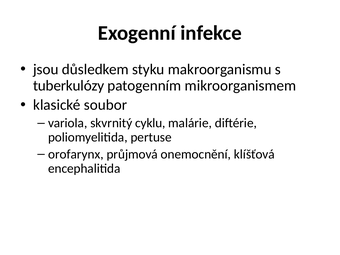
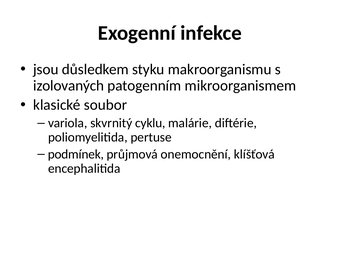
tuberkulózy: tuberkulózy -> izolovaných
orofarynx: orofarynx -> podmínek
